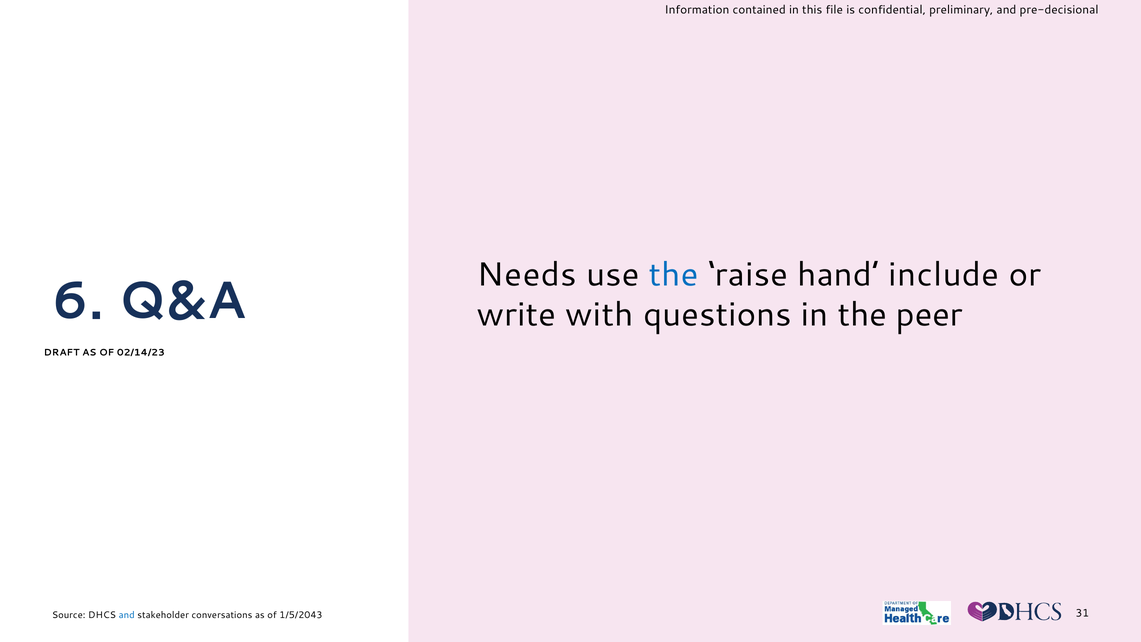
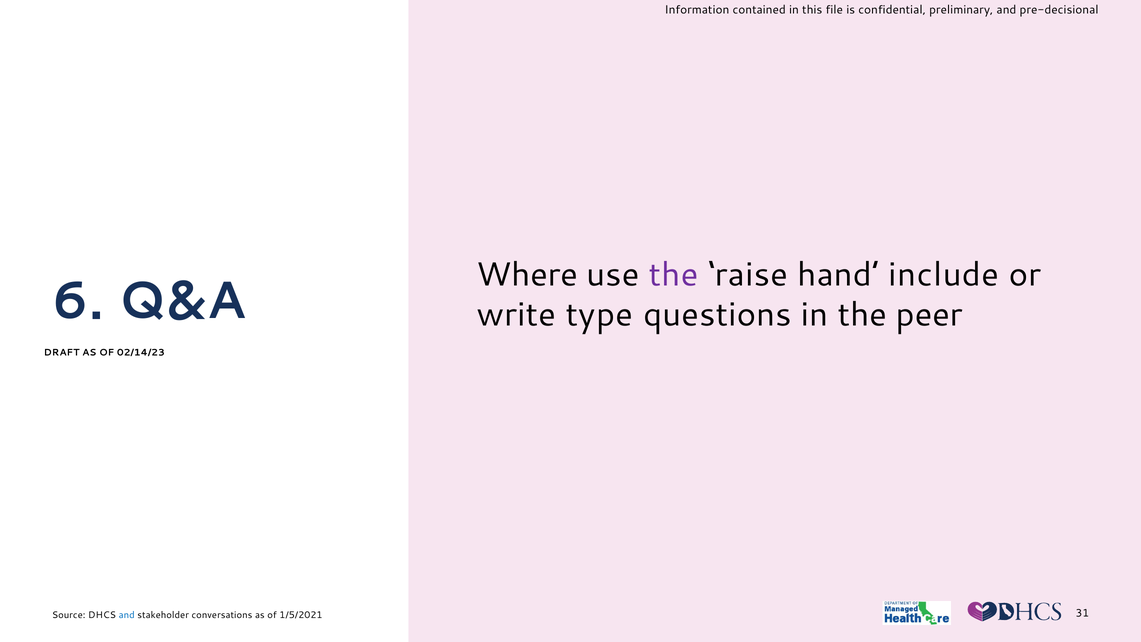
Needs: Needs -> Where
the at (674, 275) colour: blue -> purple
with: with -> type
1/5/2043: 1/5/2043 -> 1/5/2021
